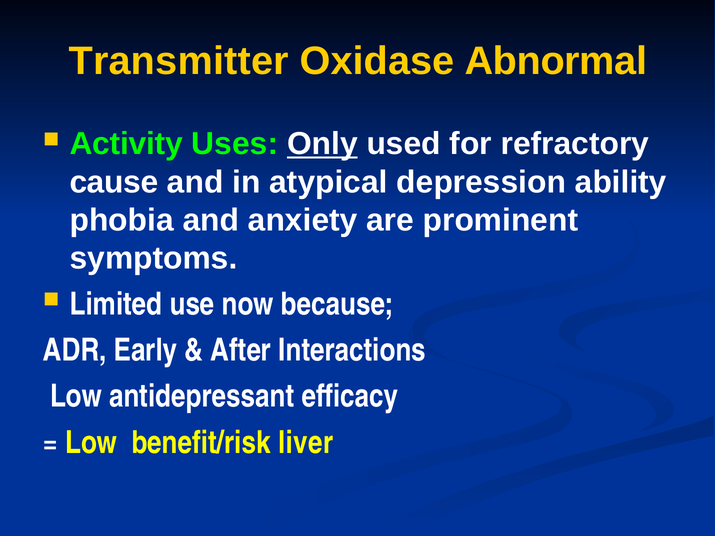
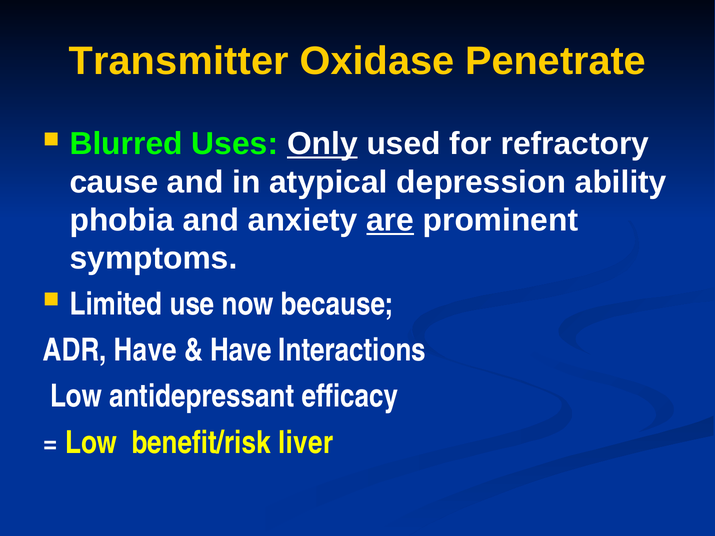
Abnormal: Abnormal -> Penetrate
Activity: Activity -> Blurred
are underline: none -> present
Early at (145, 351): Early -> Have
After at (241, 351): After -> Have
